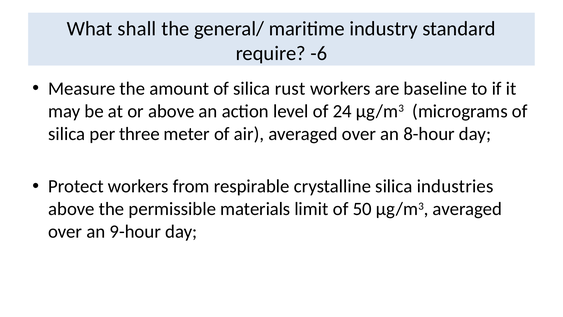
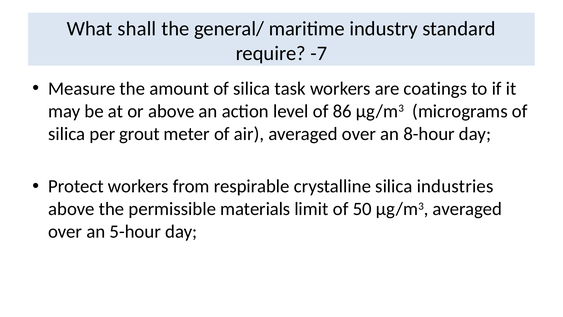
-6: -6 -> -7
rust: rust -> task
baseline: baseline -> coatings
24: 24 -> 86
three: three -> grout
9-hour: 9-hour -> 5-hour
